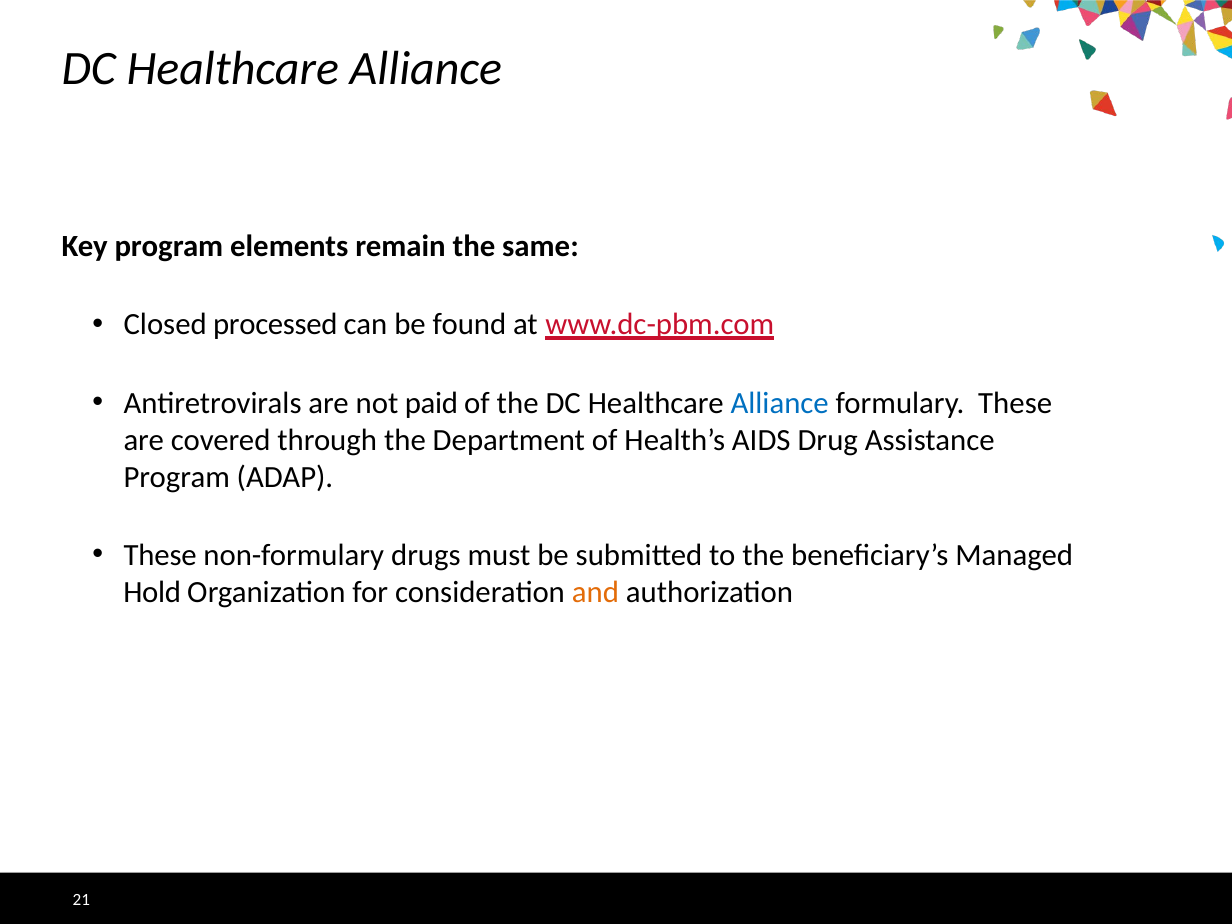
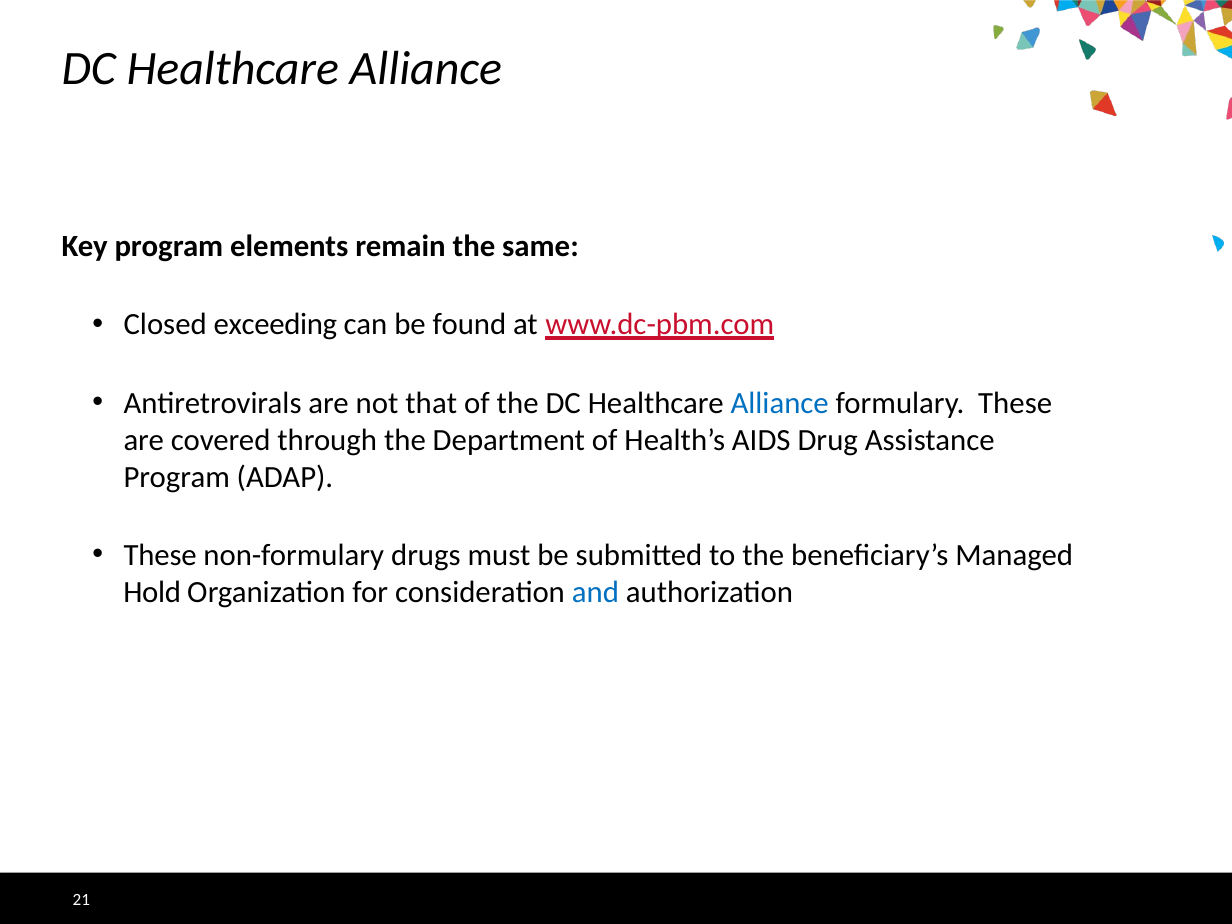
processed: processed -> exceeding
paid: paid -> that
and colour: orange -> blue
